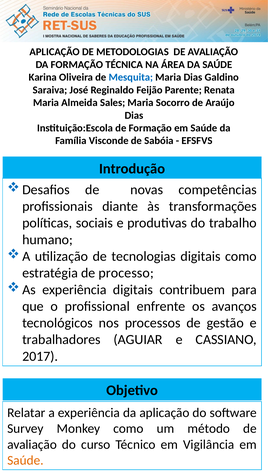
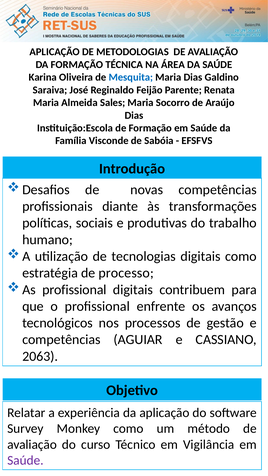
As experiência: experiência -> profissional
trabalhadores at (61, 340): trabalhadores -> competências
2017: 2017 -> 2063
Saúde at (25, 461) colour: orange -> purple
